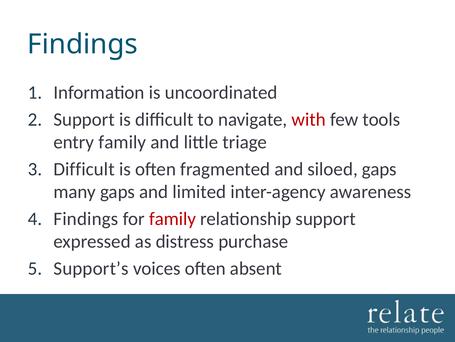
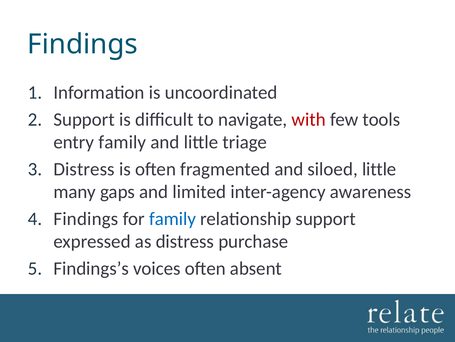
Difficult at (84, 169): Difficult -> Distress
siloed gaps: gaps -> little
family at (173, 218) colour: red -> blue
Support’s: Support’s -> Findings’s
